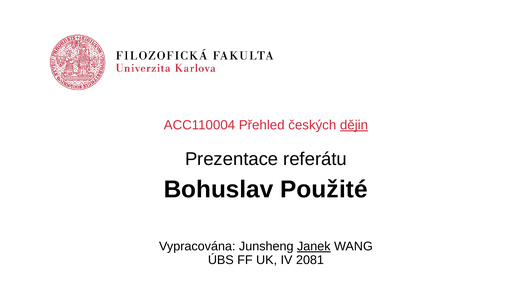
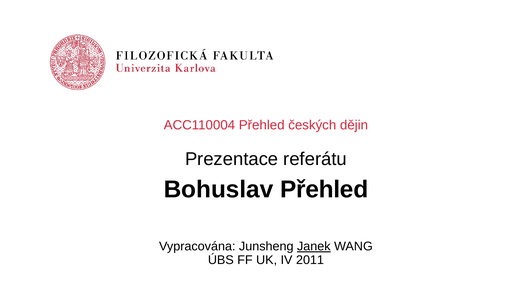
dějin underline: present -> none
Bohuslav Použité: Použité -> Přehled
2081: 2081 -> 2011
